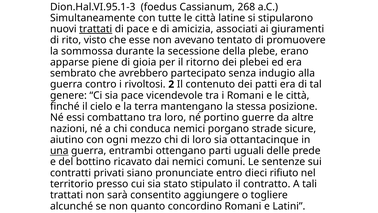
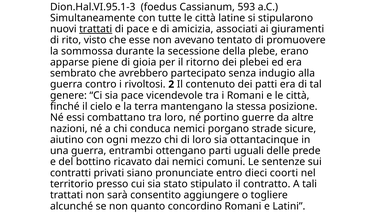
268: 268 -> 593
una underline: present -> none
rifiuto: rifiuto -> coorti
